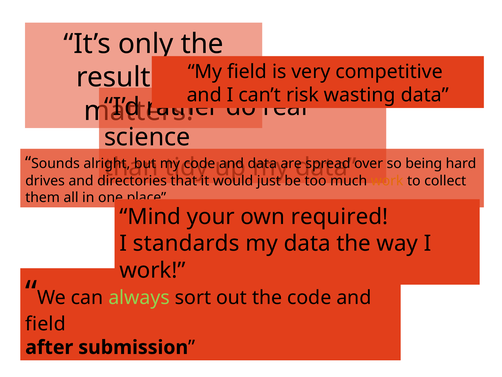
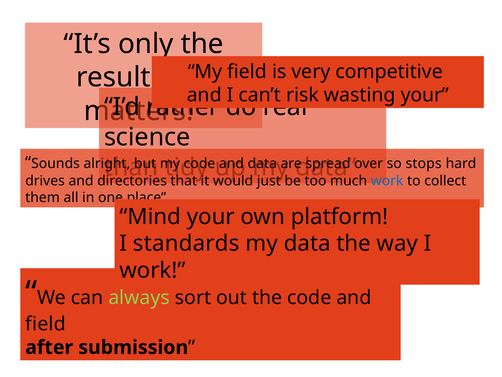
wasting data: data -> your
being: being -> stops
work at (387, 180) colour: orange -> blue
required: required -> platform
